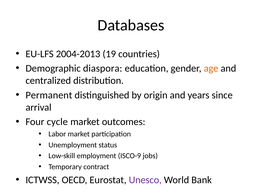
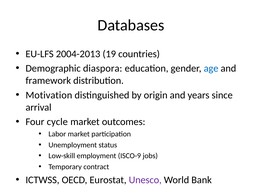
age colour: orange -> blue
centralized: centralized -> framework
Permanent: Permanent -> Motivation
